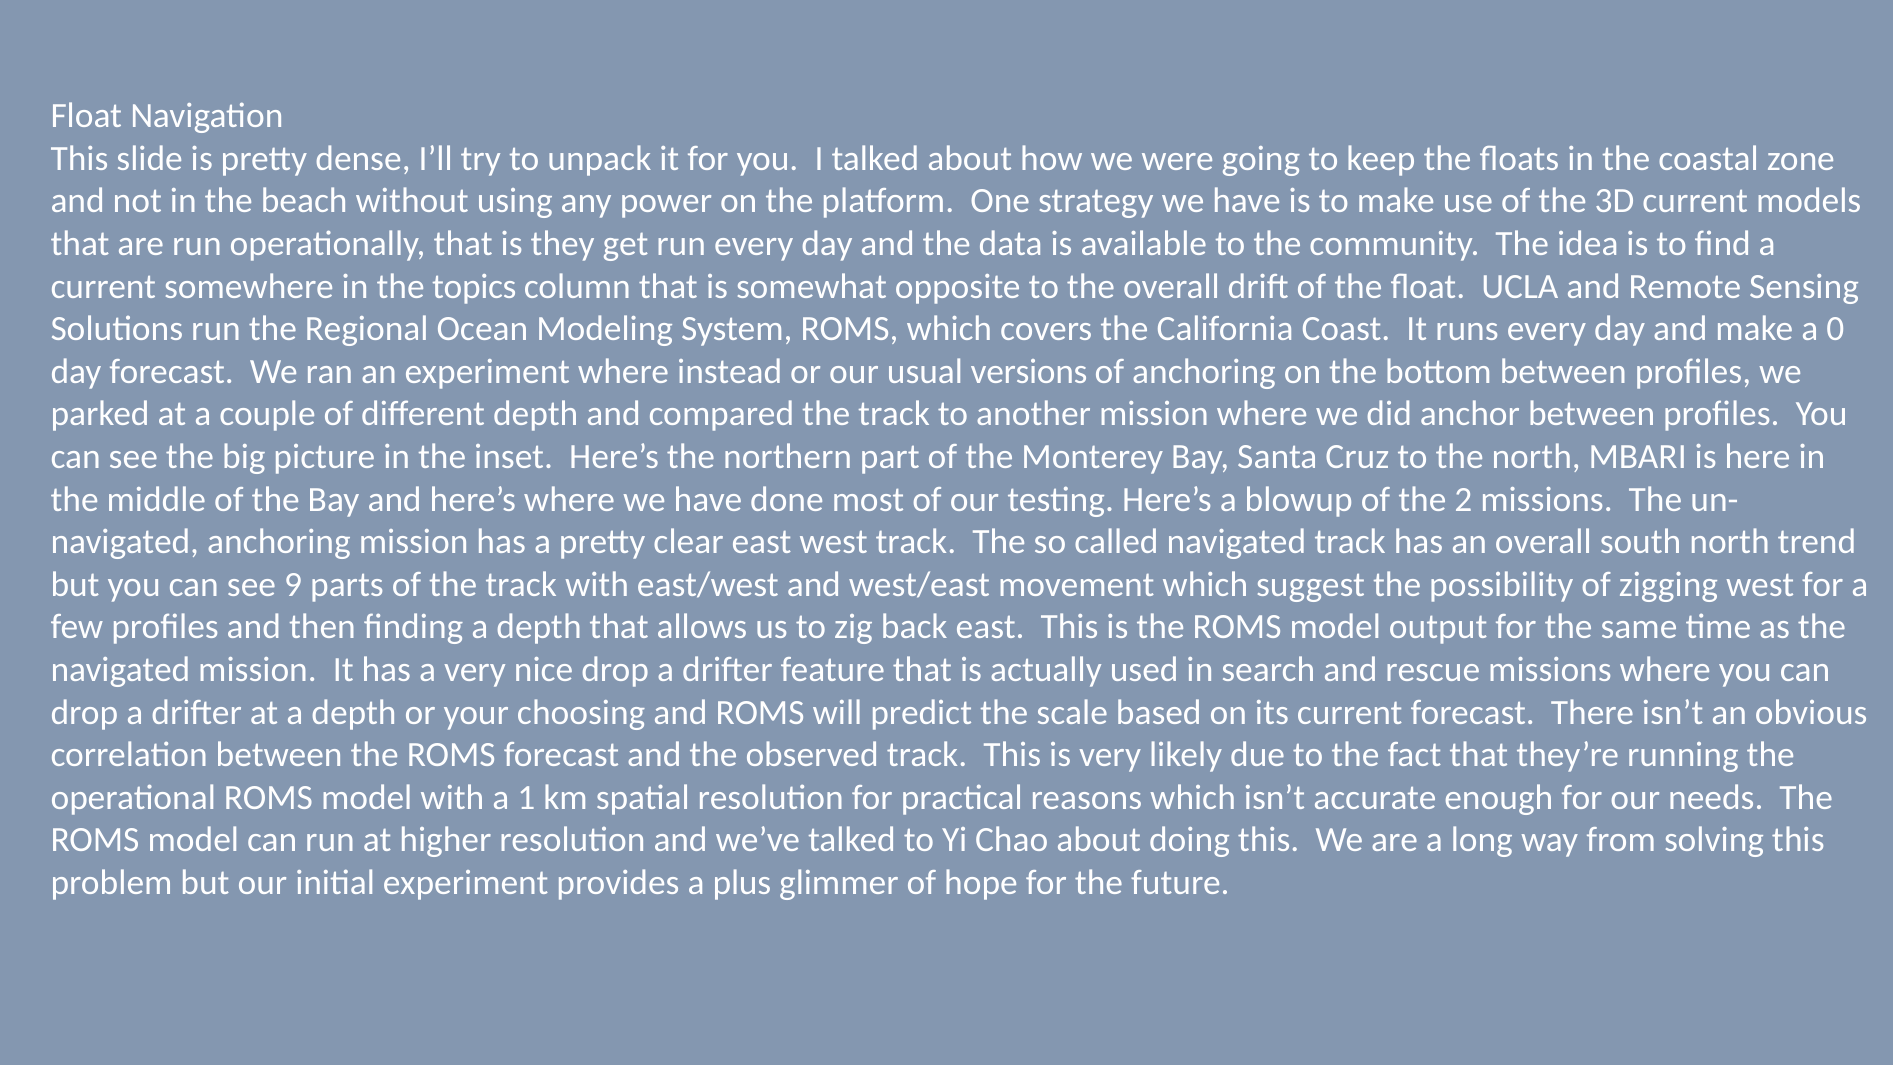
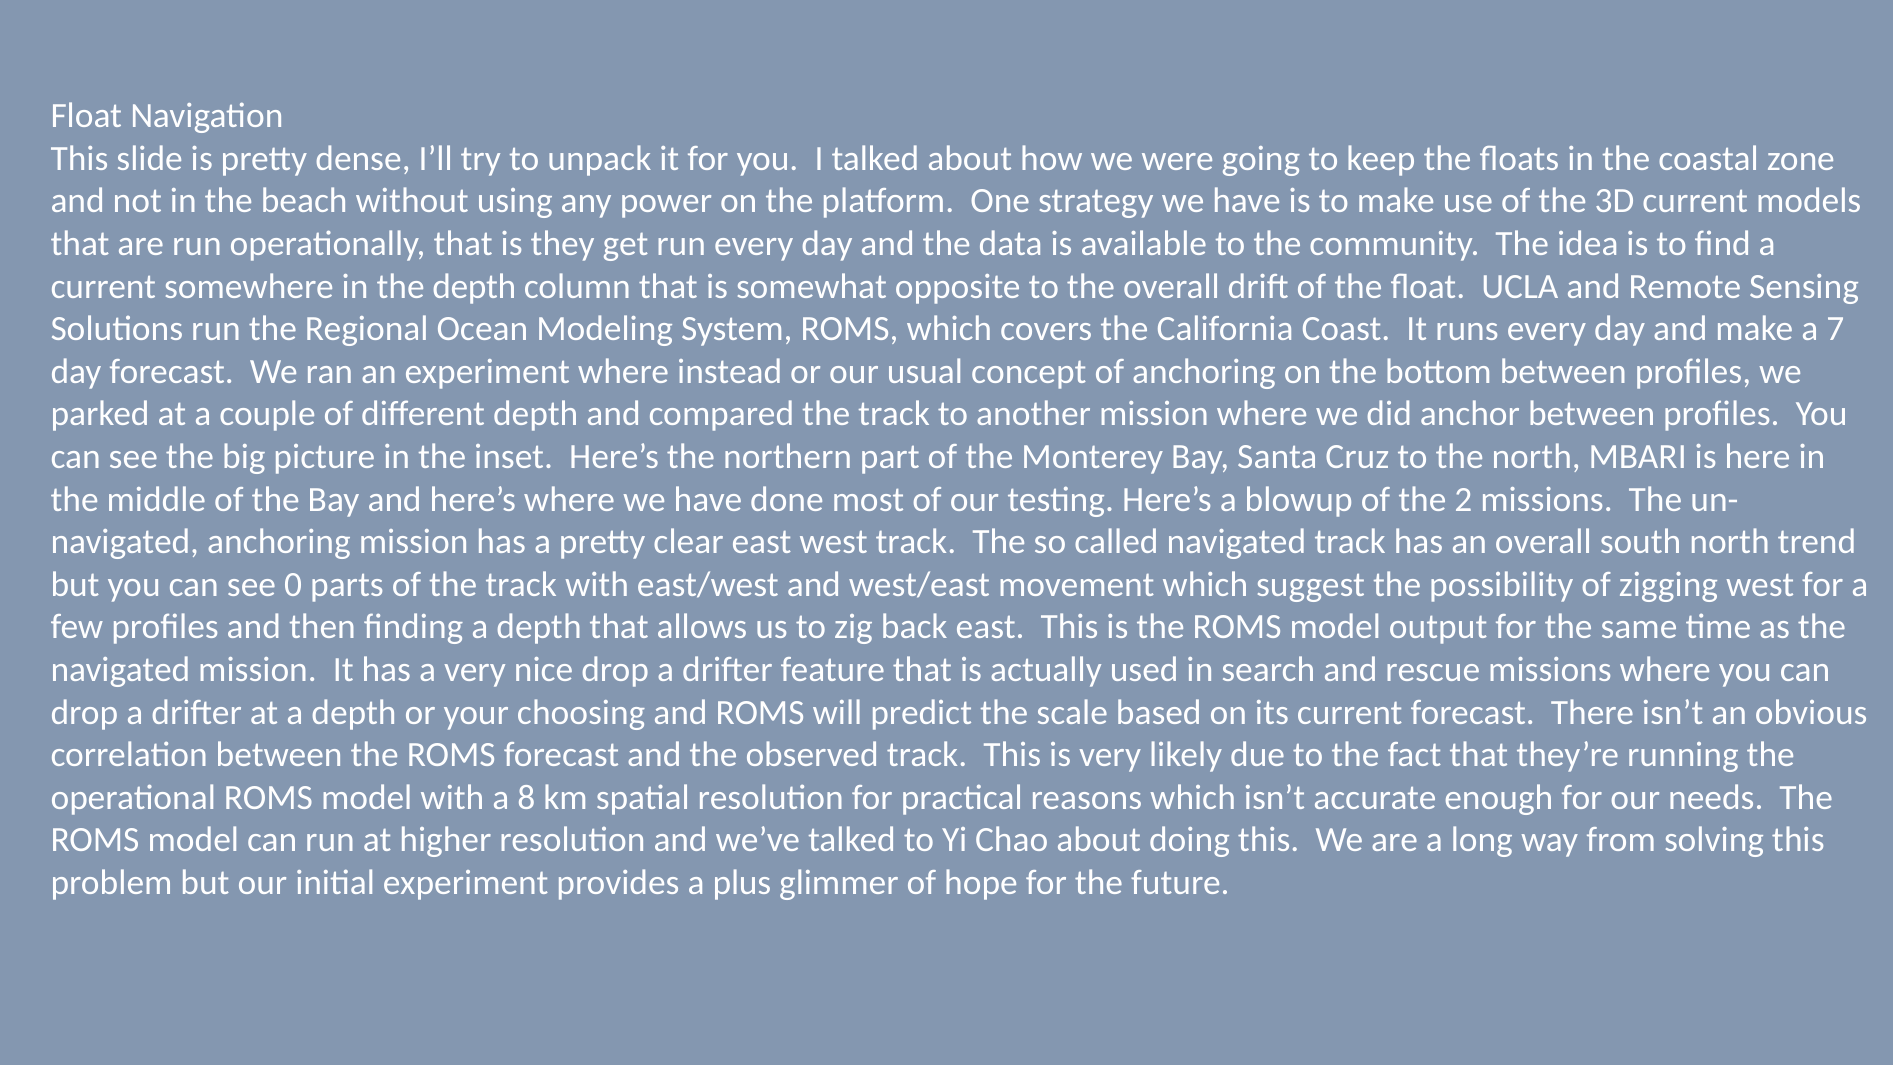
the topics: topics -> depth
0: 0 -> 7
versions: versions -> concept
9: 9 -> 0
1: 1 -> 8
